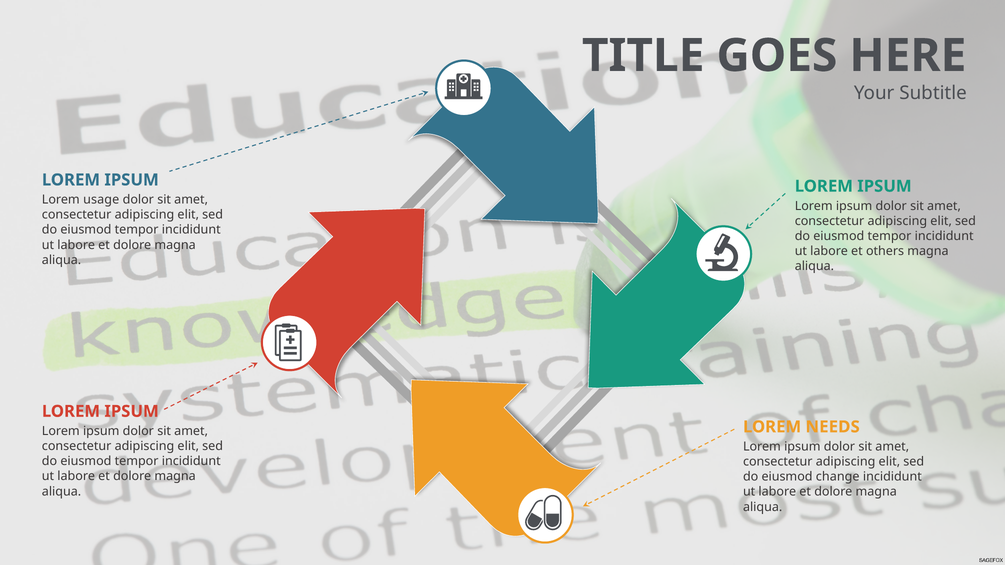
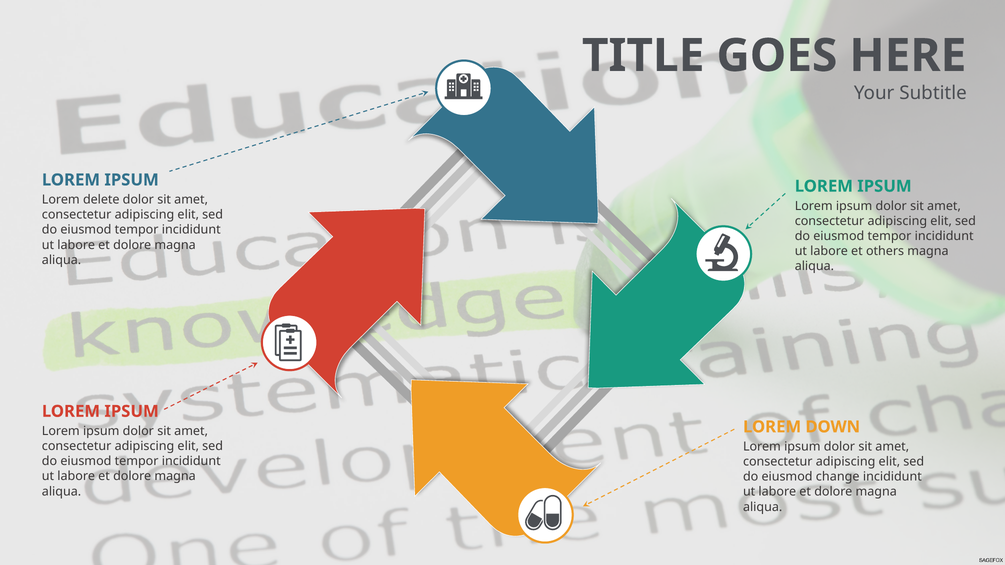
usage: usage -> delete
NEEDS: NEEDS -> DOWN
